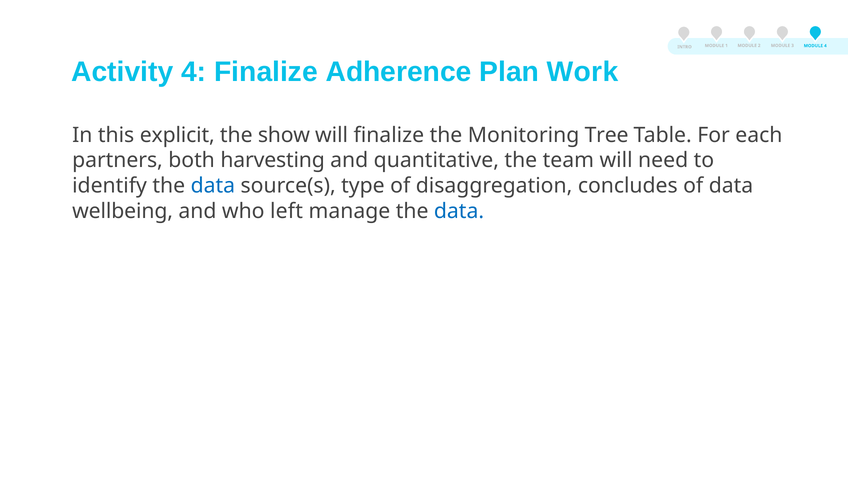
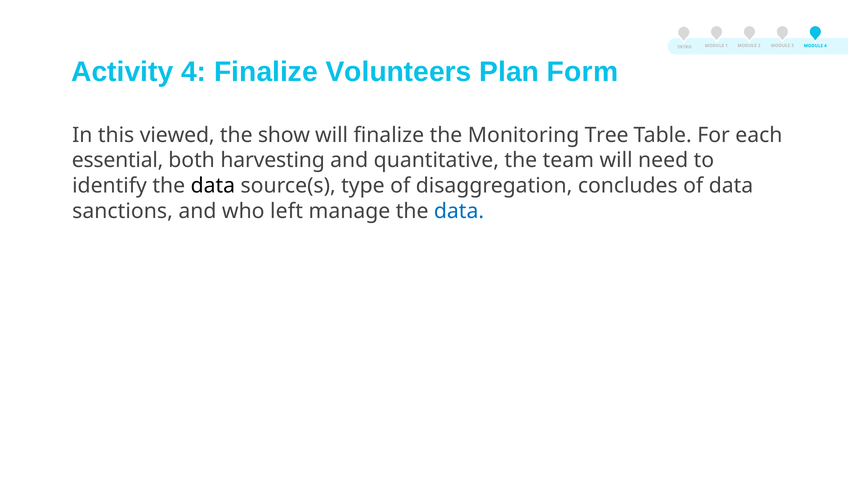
Adherence: Adherence -> Volunteers
Work: Work -> Form
explicit: explicit -> viewed
partners: partners -> essential
data at (213, 186) colour: blue -> black
wellbeing: wellbeing -> sanctions
